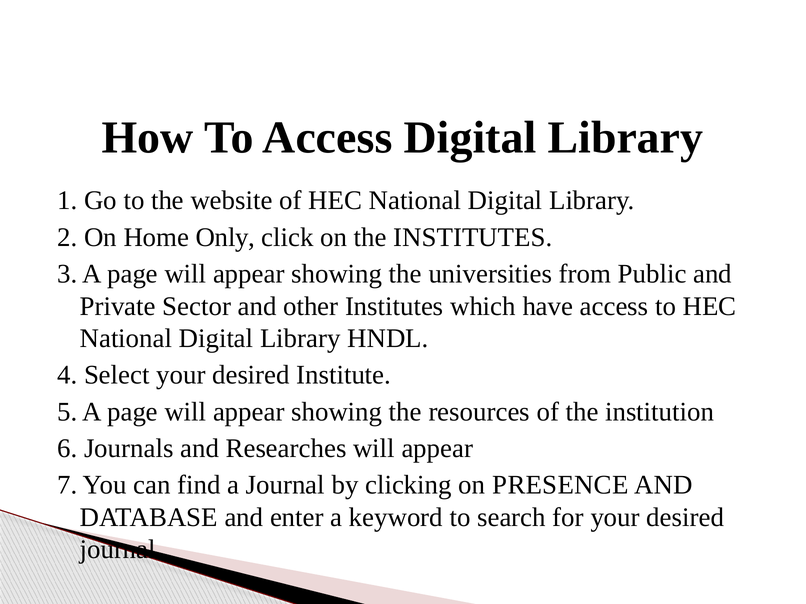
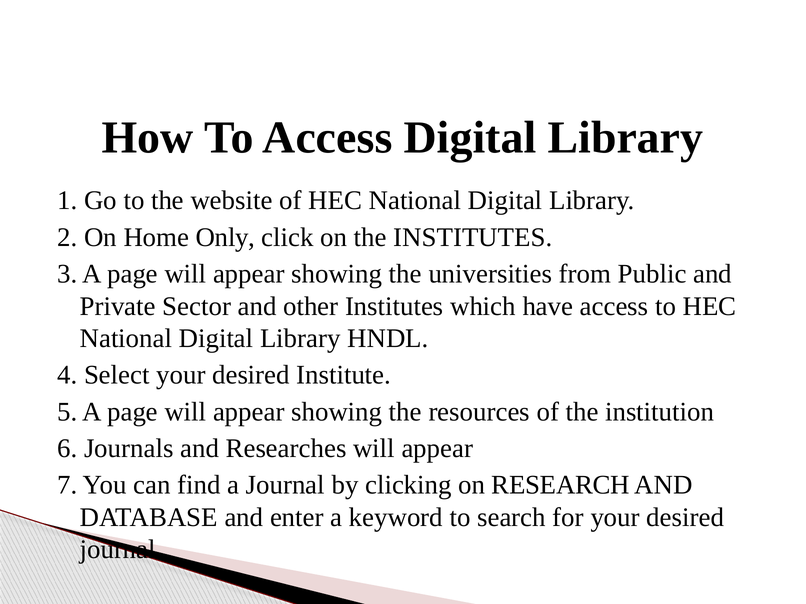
PRESENCE: PRESENCE -> RESEARCH
